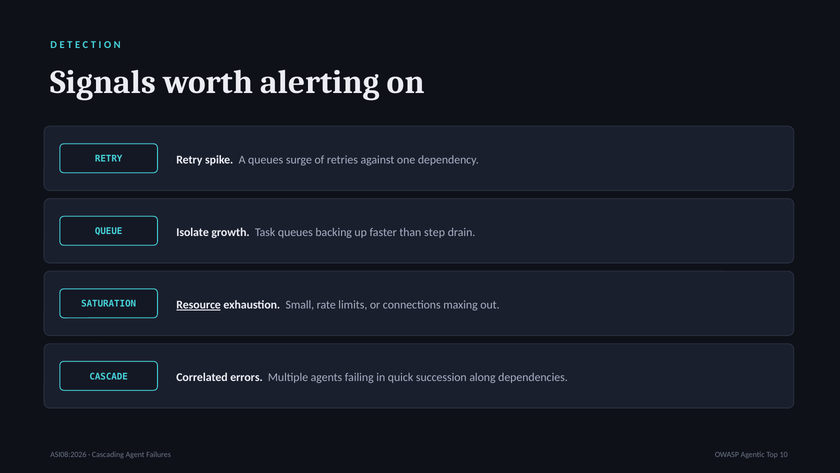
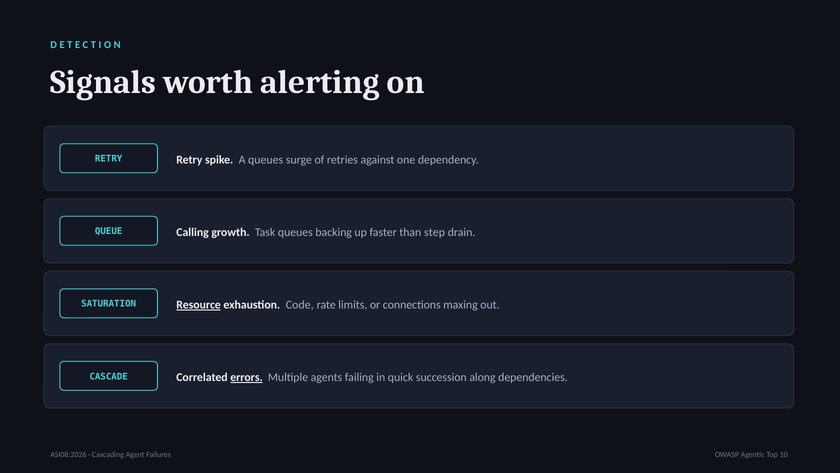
Isolate: Isolate -> Calling
Small: Small -> Code
errors underline: none -> present
